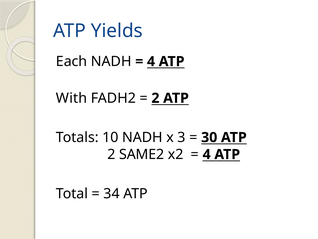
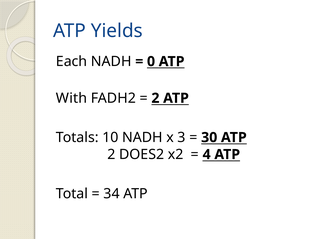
4 at (151, 61): 4 -> 0
SAME2: SAME2 -> DOES2
